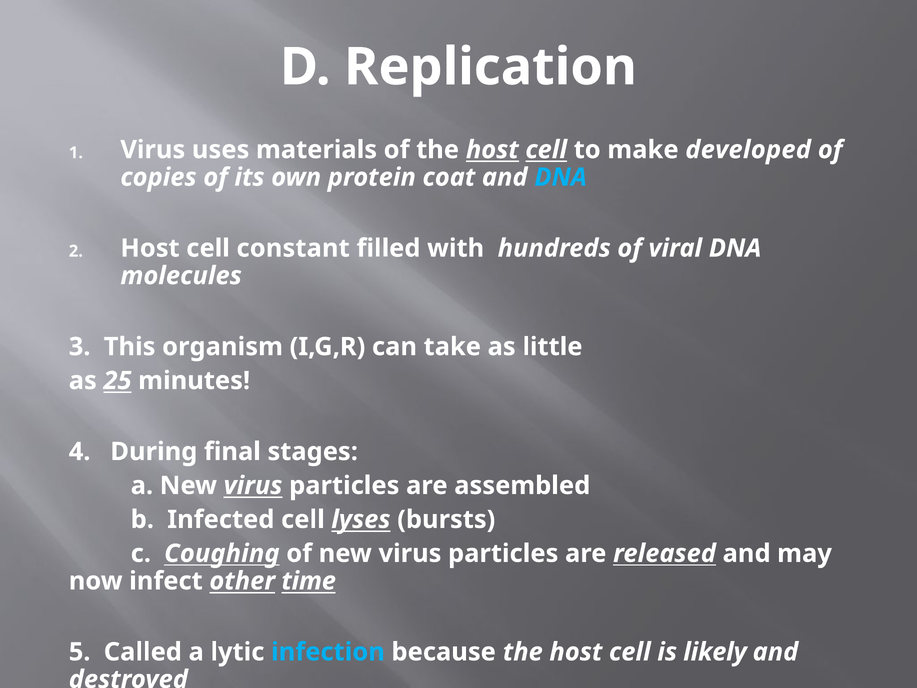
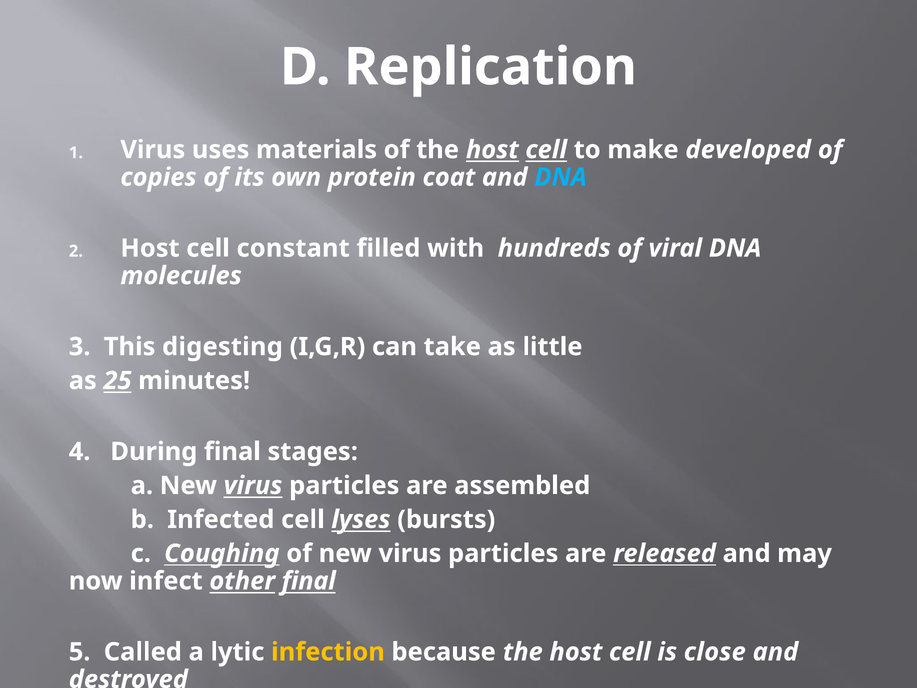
organism: organism -> digesting
other time: time -> final
infection colour: light blue -> yellow
likely: likely -> close
